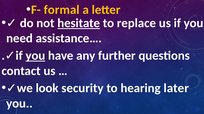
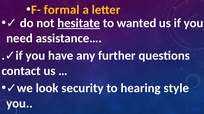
replace: replace -> wanted
you at (35, 56) underline: present -> none
later: later -> style
